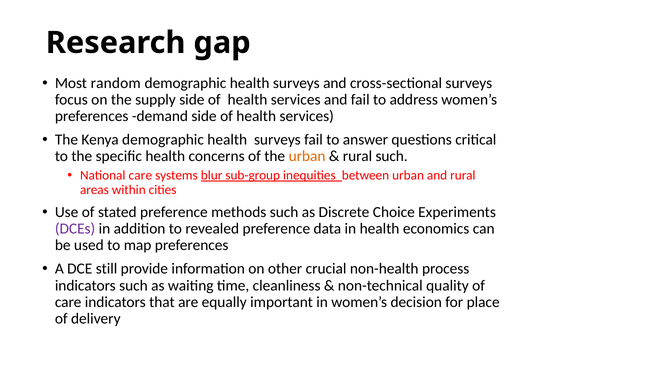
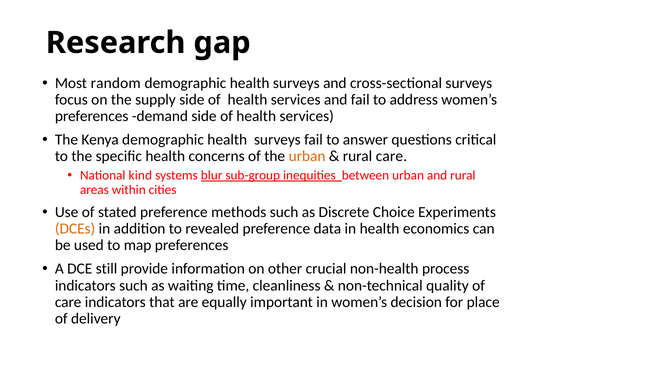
rural such: such -> care
National care: care -> kind
DCEs colour: purple -> orange
